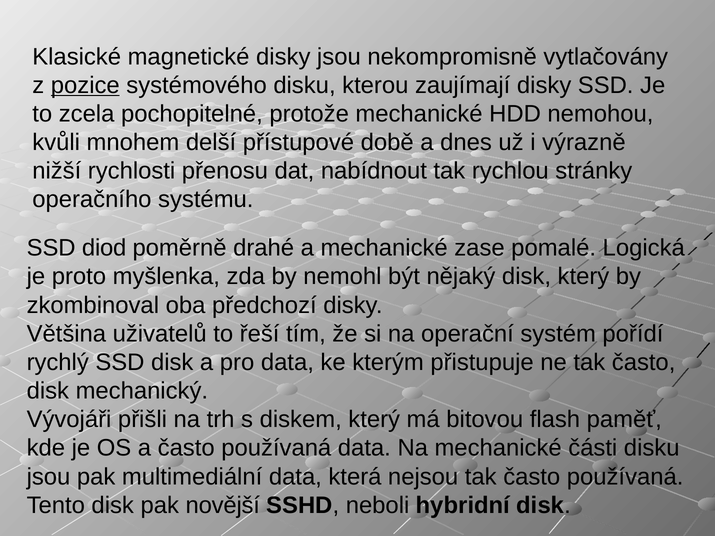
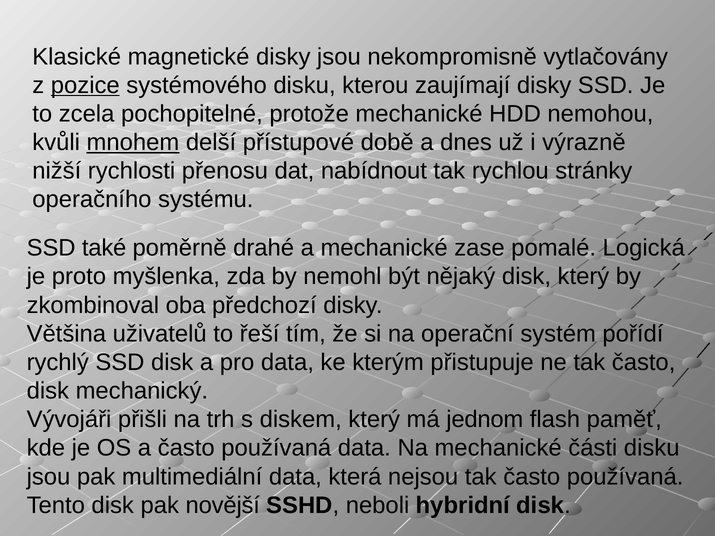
mnohem underline: none -> present
diod: diod -> také
bitovou: bitovou -> jednom
